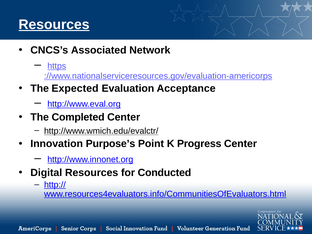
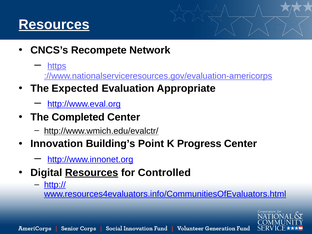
Associated: Associated -> Recompete
Acceptance: Acceptance -> Appropriate
Purpose’s: Purpose’s -> Building’s
Resources at (92, 173) underline: none -> present
Conducted: Conducted -> Controlled
